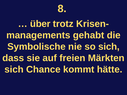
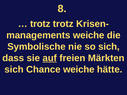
über at (40, 24): über -> trotz
gehabt at (89, 35): gehabt -> weiche
auf underline: none -> present
Chance kommt: kommt -> weiche
